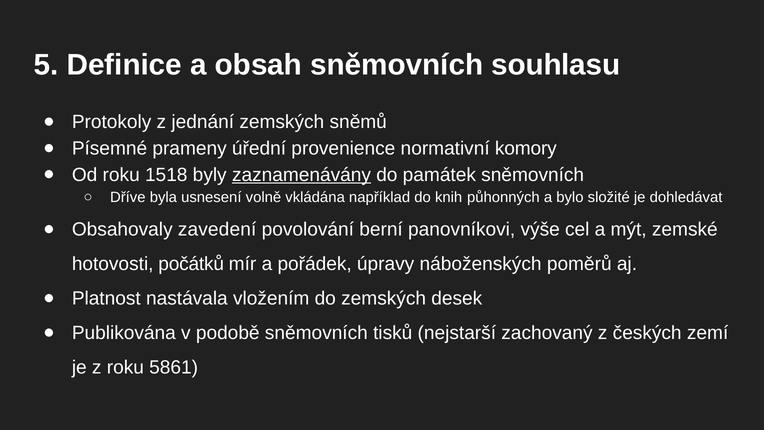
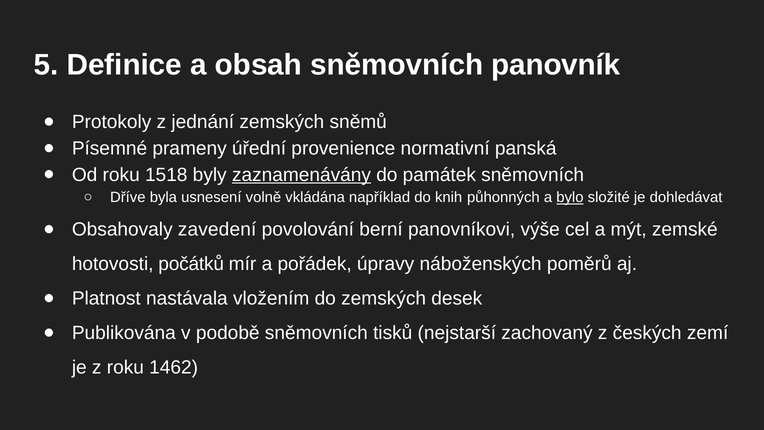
souhlasu: souhlasu -> panovník
komory: komory -> panská
bylo underline: none -> present
5861: 5861 -> 1462
